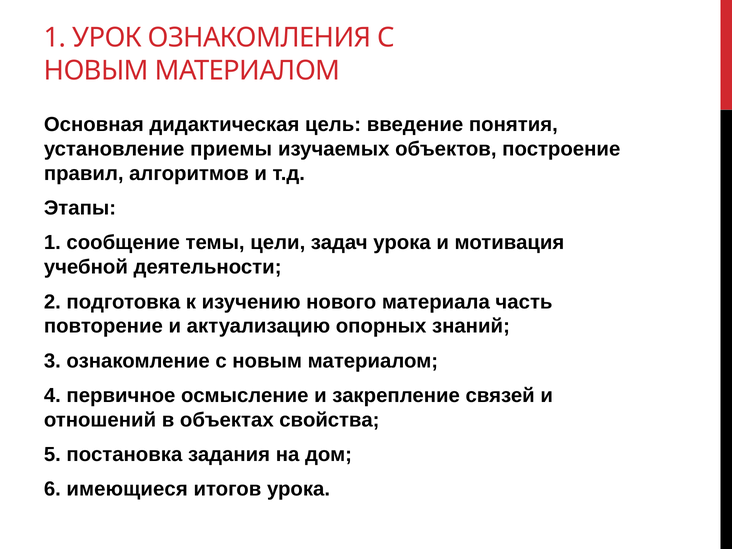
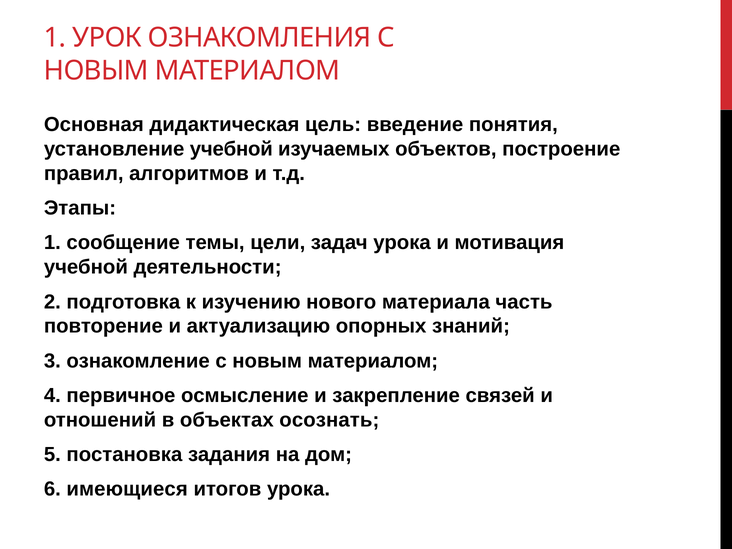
установление приемы: приемы -> учебной
свойства: свойства -> осознать
